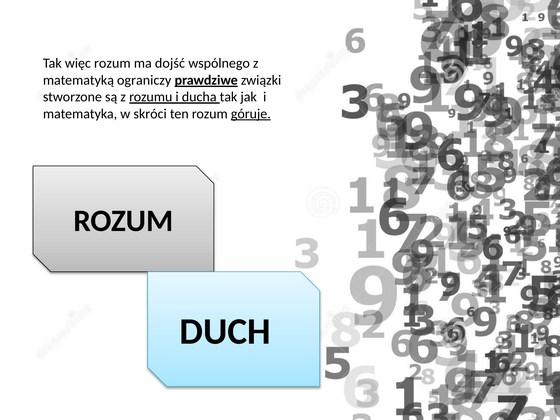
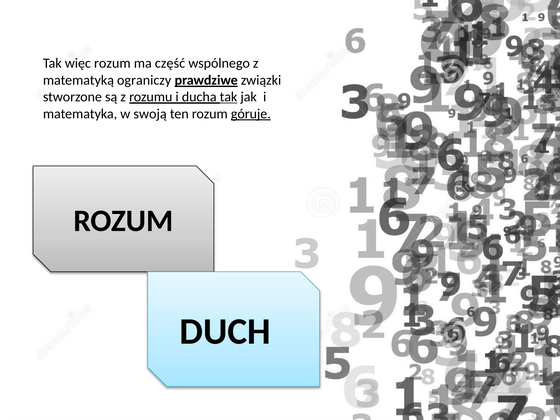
dojść: dojść -> część
tak at (229, 97) underline: none -> present
skróci: skróci -> swoją
